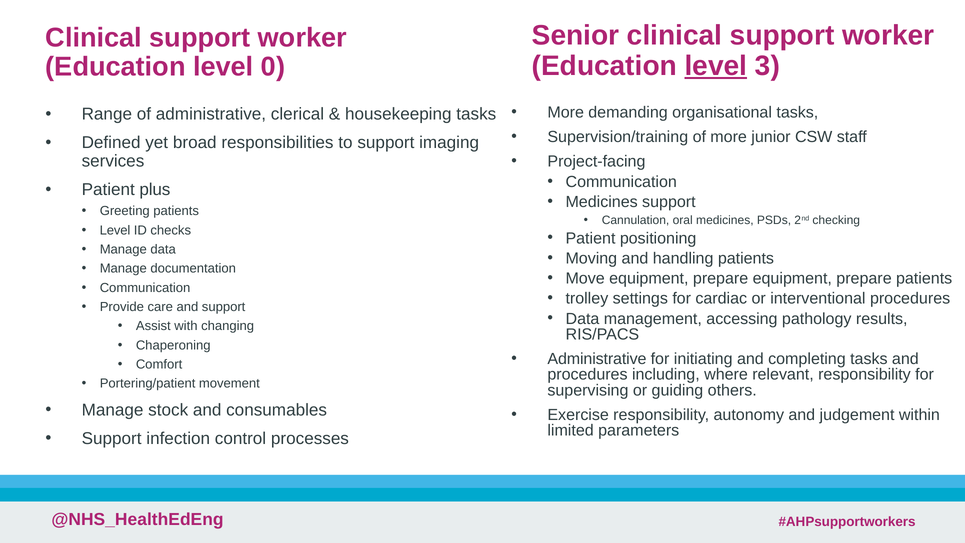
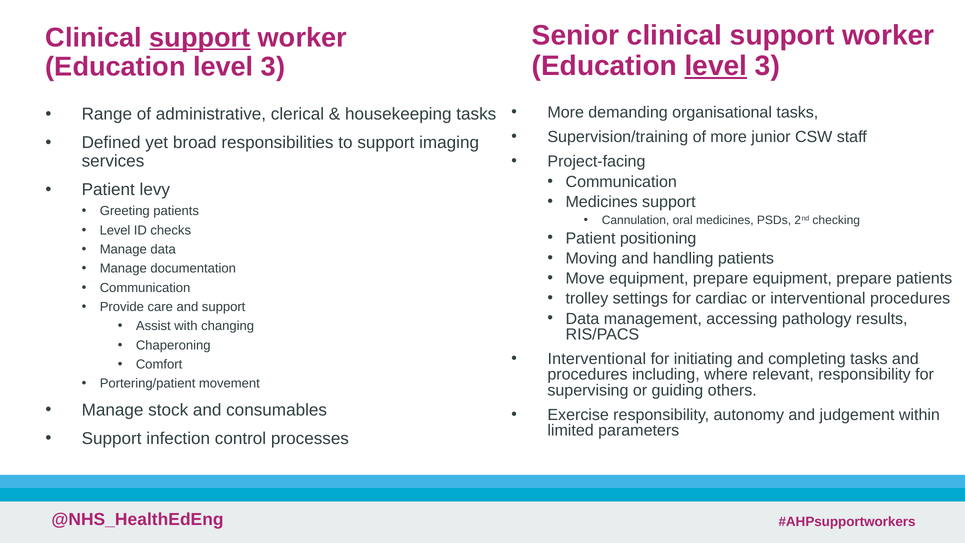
support at (200, 38) underline: none -> present
0 at (273, 67): 0 -> 3
plus: plus -> levy
Administrative at (597, 359): Administrative -> Interventional
